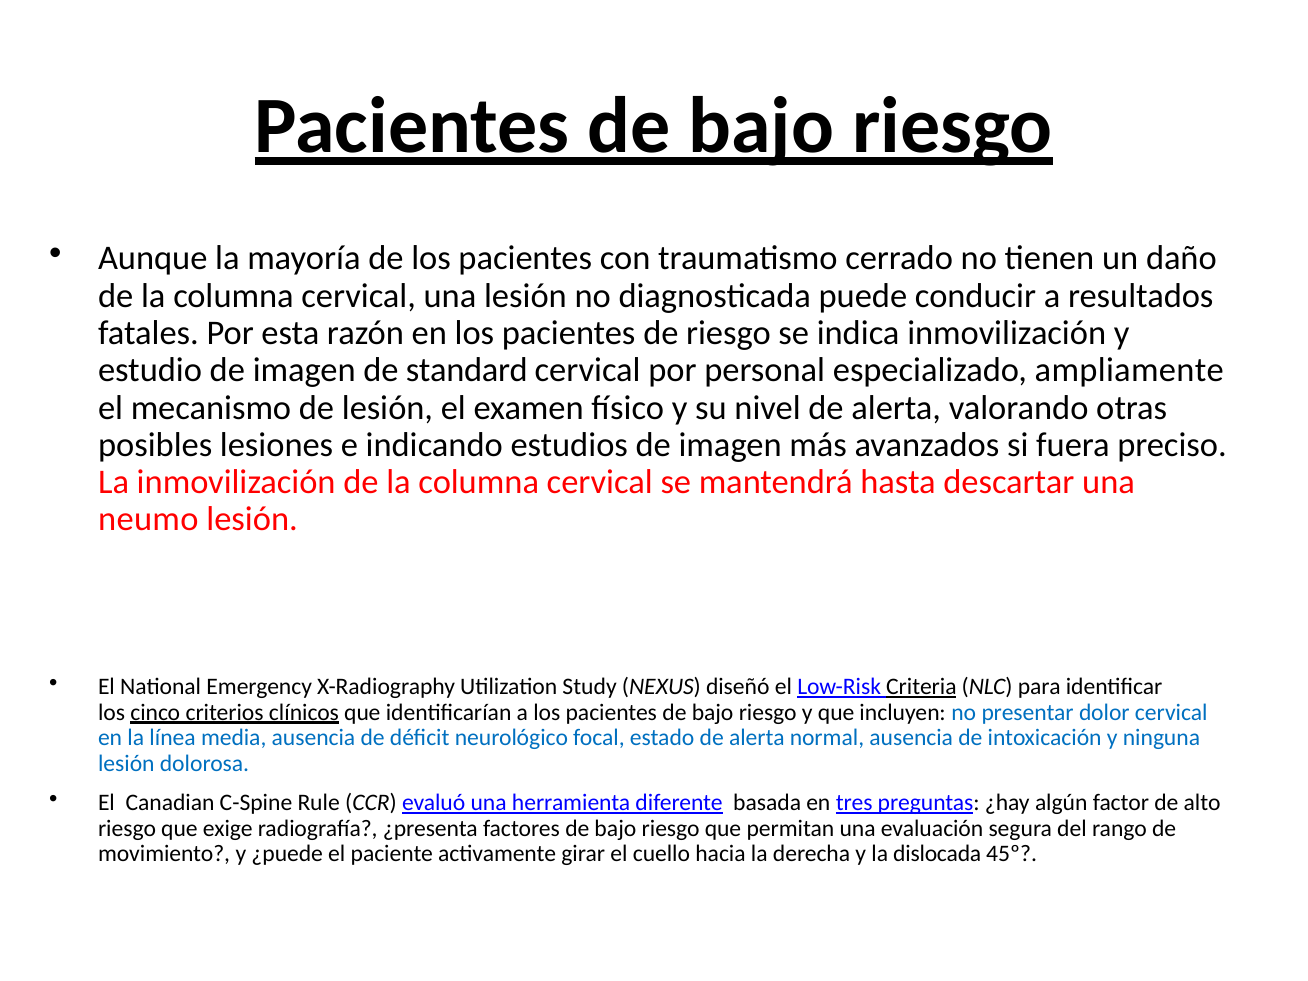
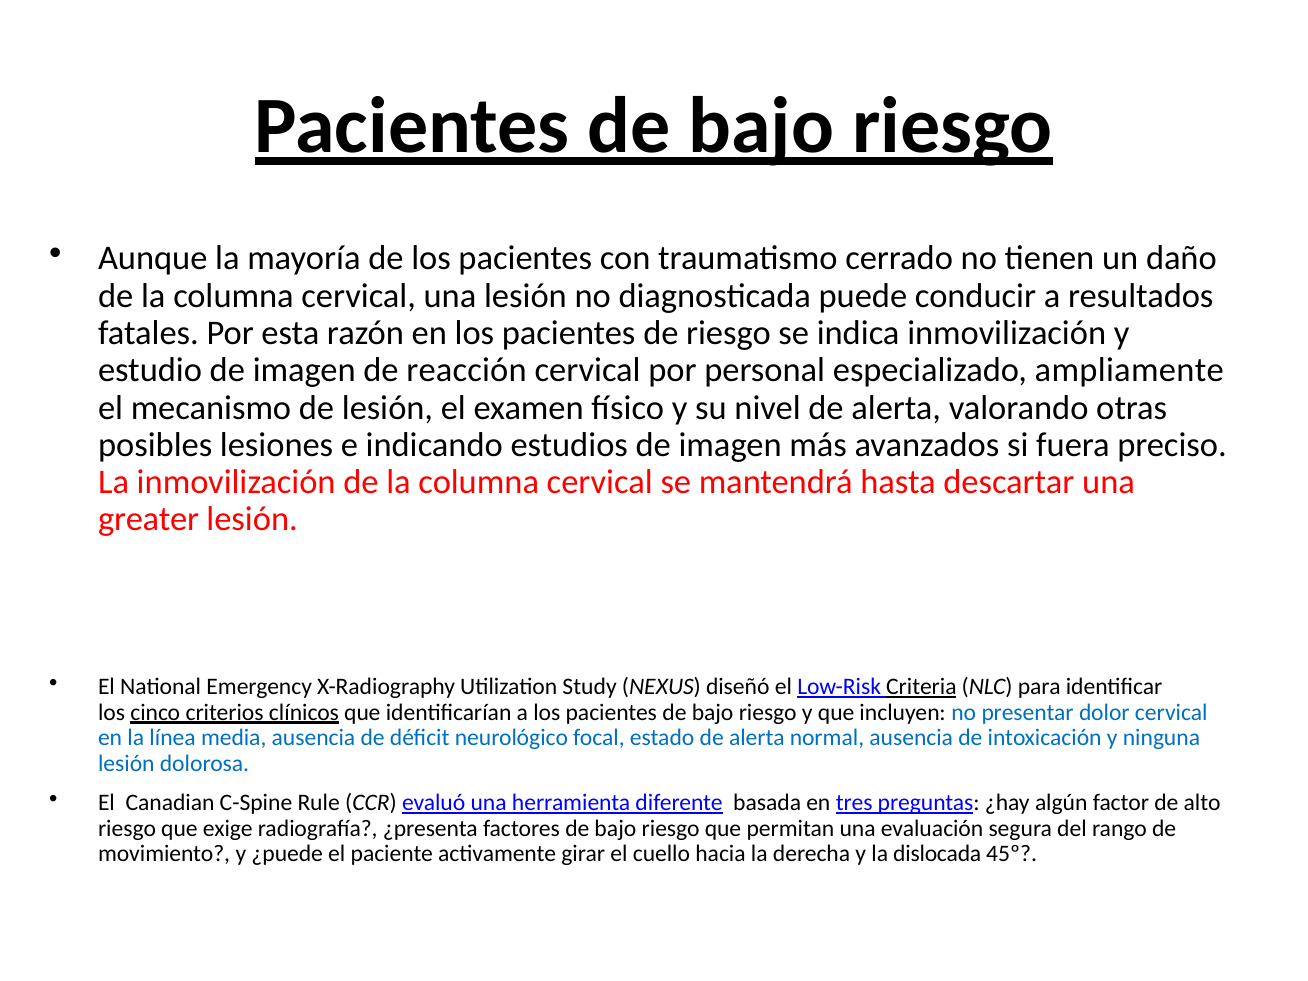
standard: standard -> reacción
neumo: neumo -> greater
